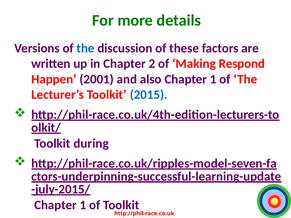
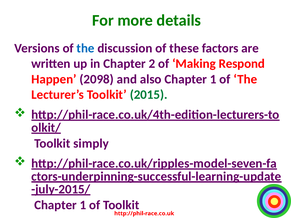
2001: 2001 -> 2098
2015 colour: blue -> green
during: during -> simply
